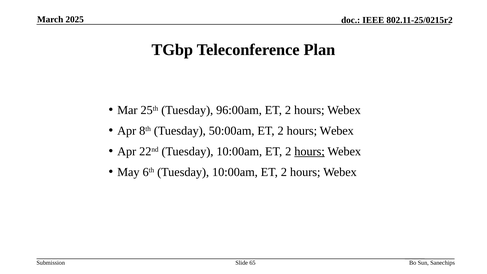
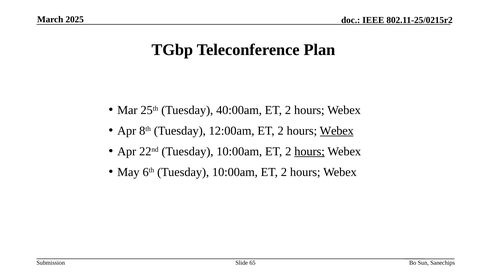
96:00am: 96:00am -> 40:00am
50:00am: 50:00am -> 12:00am
Webex at (337, 131) underline: none -> present
